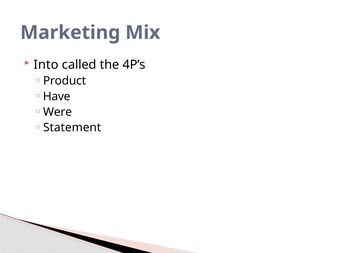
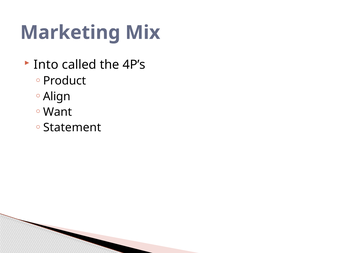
Have: Have -> Align
Were: Were -> Want
